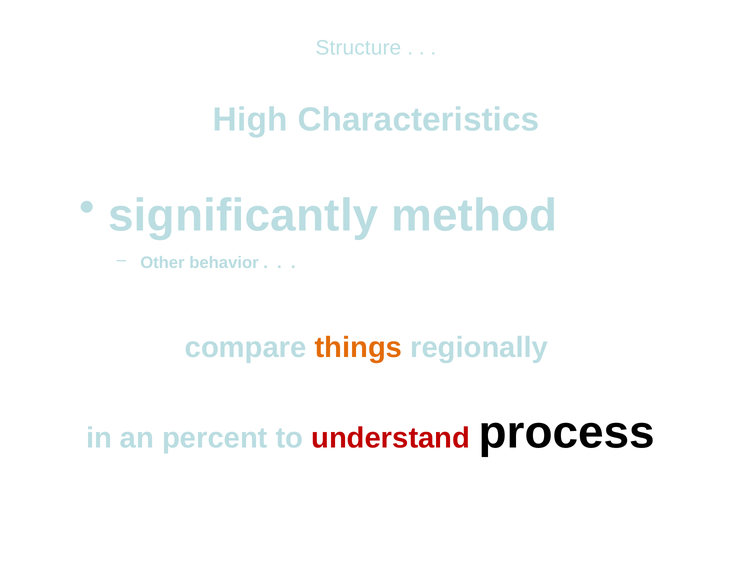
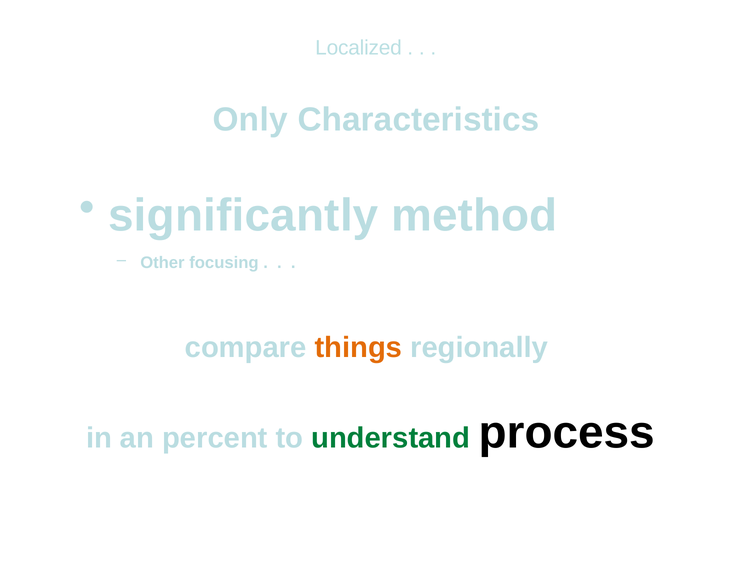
Structure: Structure -> Localized
High: High -> Only
behavior: behavior -> focusing
understand colour: red -> green
